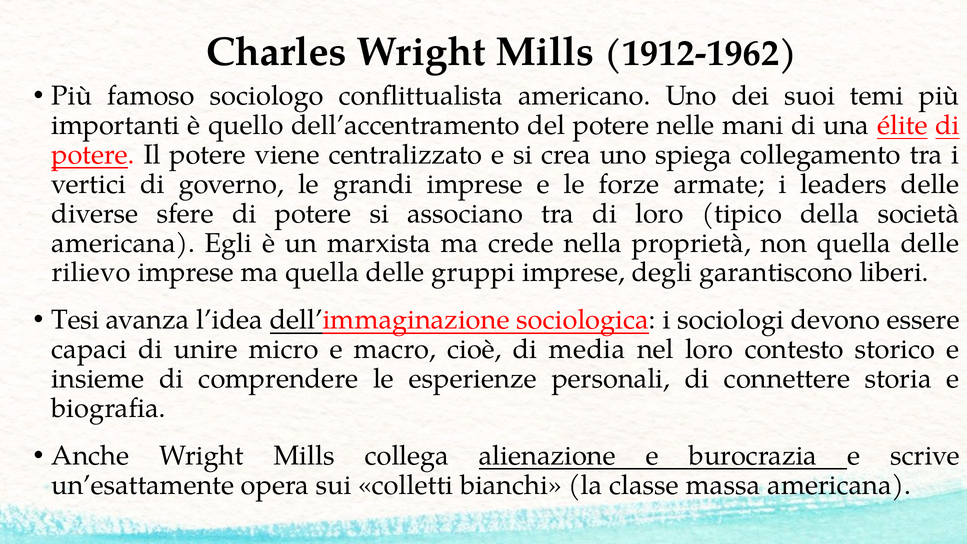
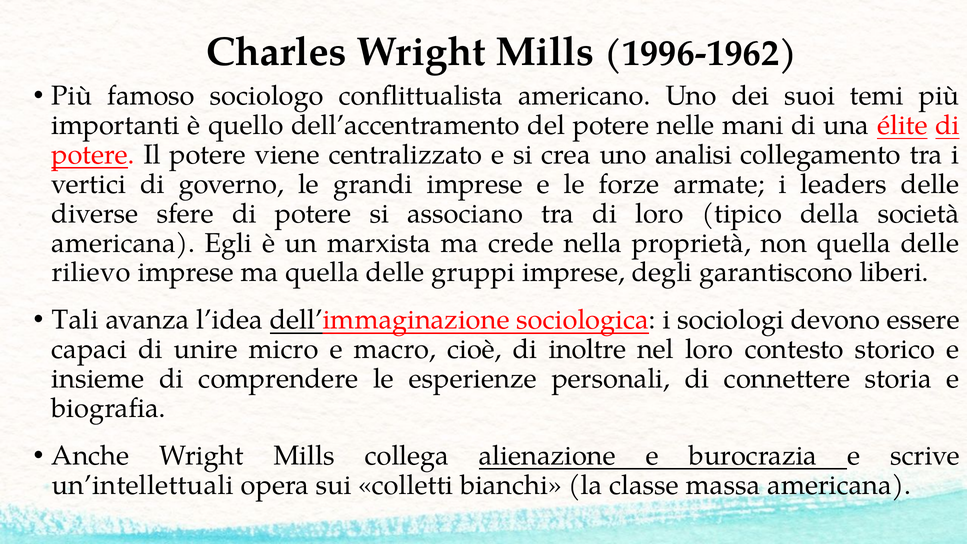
1912-1962: 1912-1962 -> 1996-1962
spiega: spiega -> analisi
Tesi: Tesi -> Tali
media: media -> inoltre
un’esattamente: un’esattamente -> un’intellettuali
